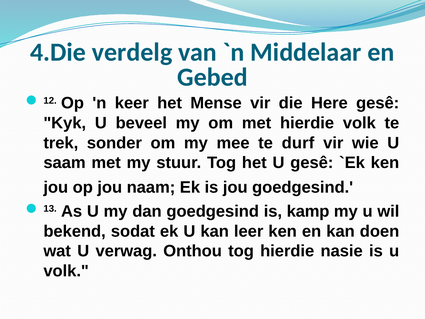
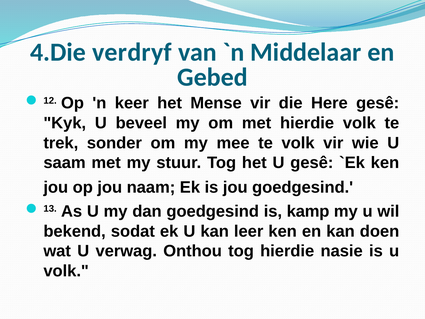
verdelg: verdelg -> verdryf
te durf: durf -> volk
